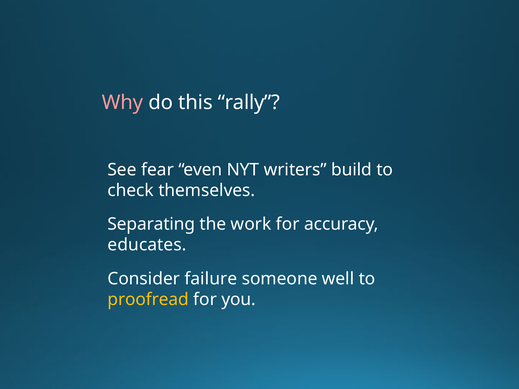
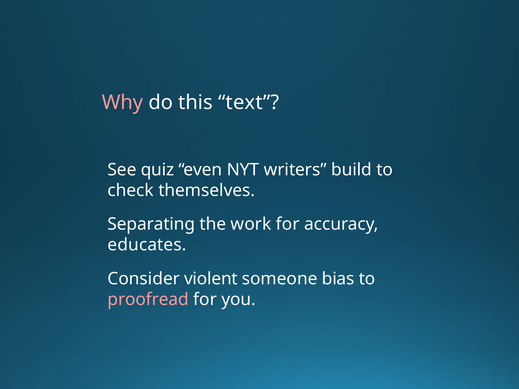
rally: rally -> text
fear: fear -> quiz
failure: failure -> violent
well: well -> bias
proofread colour: yellow -> pink
